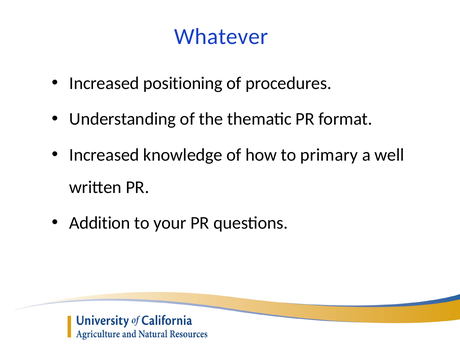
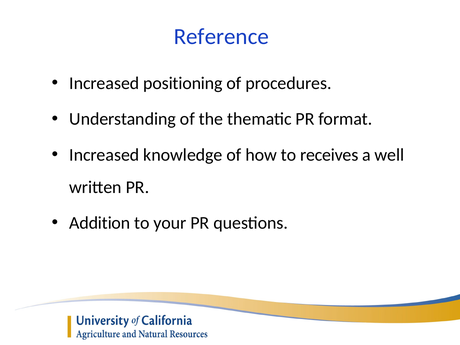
Whatever: Whatever -> Reference
primary: primary -> receives
